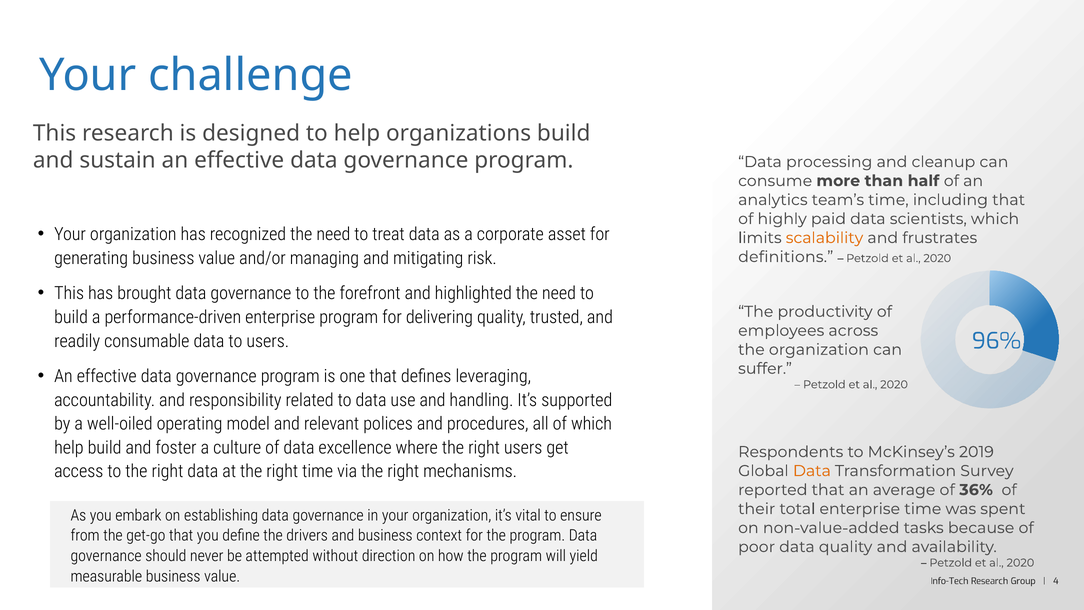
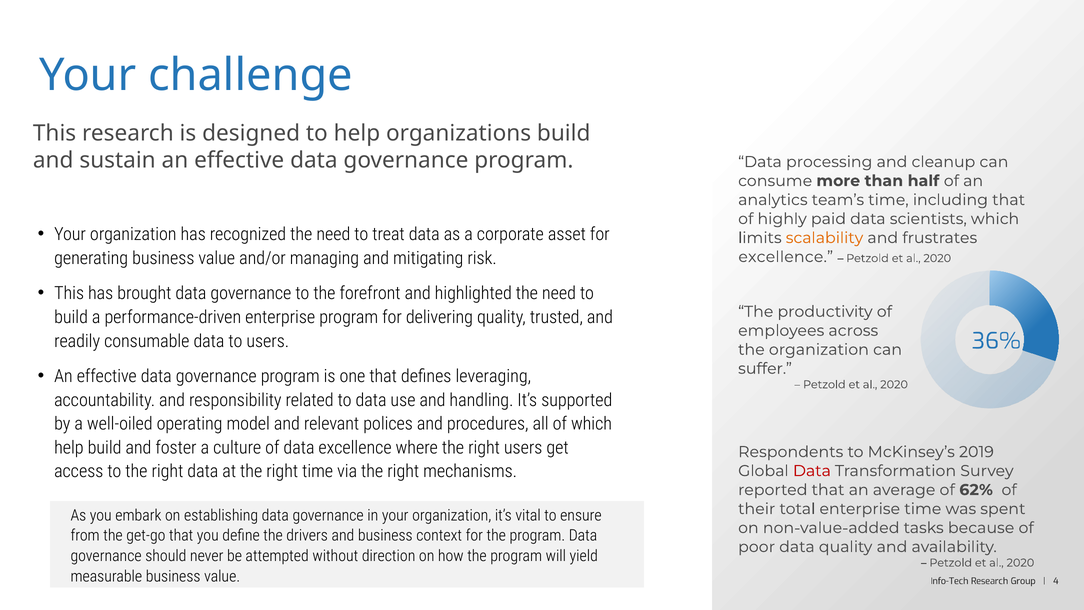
definitions at (786, 257): definitions -> excellence
96%: 96% -> 36%
Data at (812, 471) colour: orange -> red
36%: 36% -> 62%
